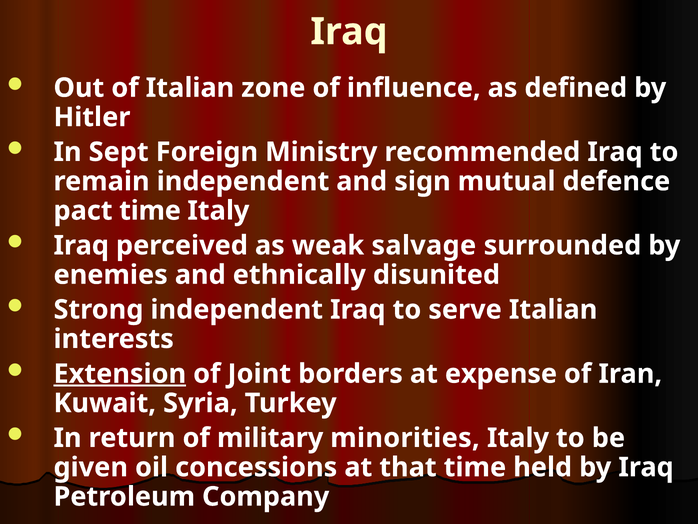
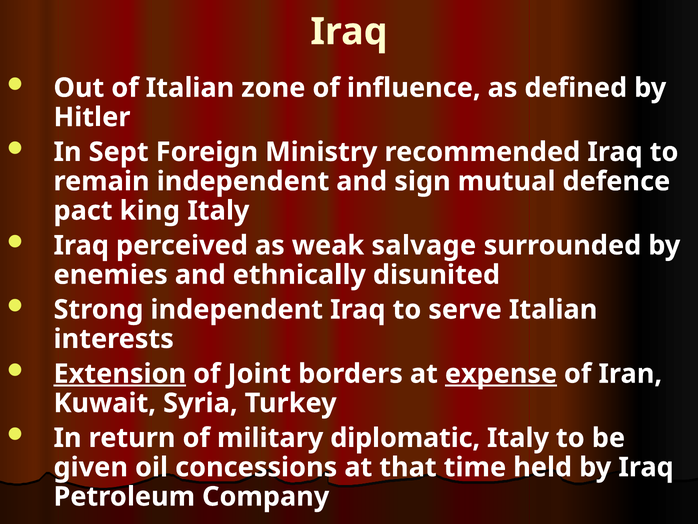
pact time: time -> king
expense underline: none -> present
minorities: minorities -> diplomatic
